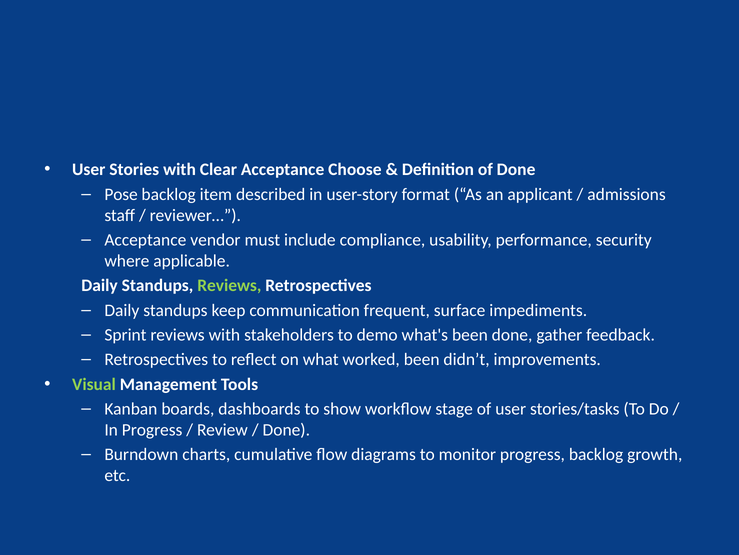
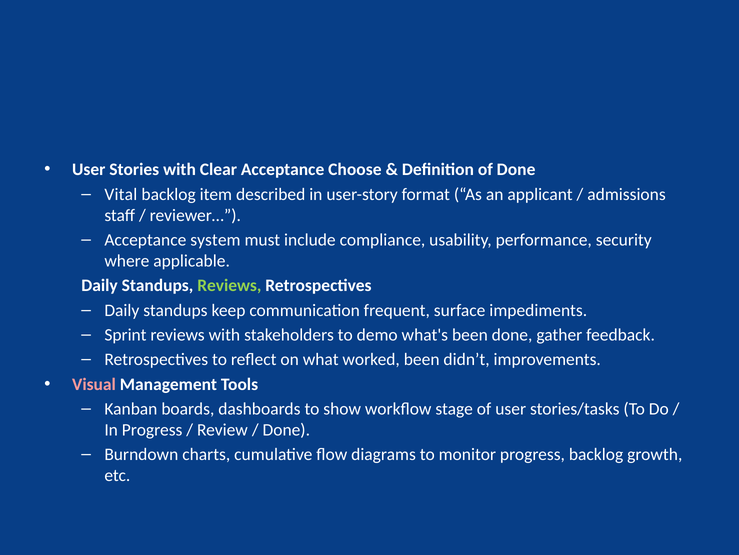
Pose: Pose -> Vital
vendor: vendor -> system
Visual colour: light green -> pink
